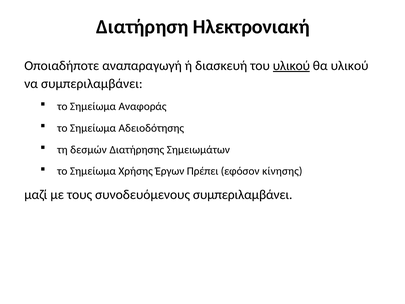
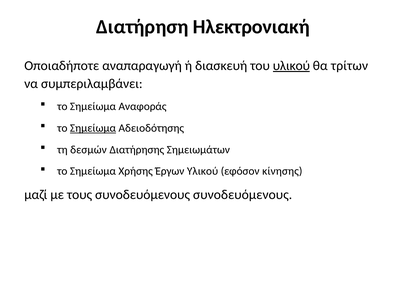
θα υλικού: υλικού -> τρίτων
Σημείωμα at (93, 128) underline: none -> present
Έργων Πρέπει: Πρέπει -> Υλικού
συνοδευόμενους συμπεριλαμβάνει: συμπεριλαμβάνει -> συνοδευόμενους
